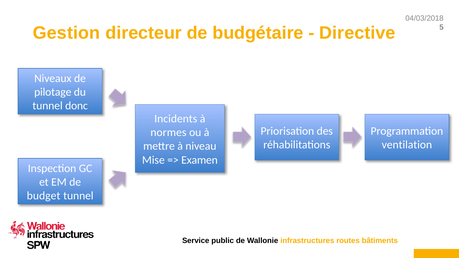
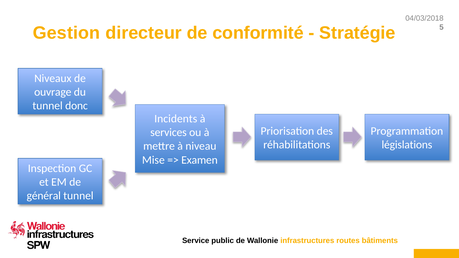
budgétaire: budgétaire -> conformité
Directive: Directive -> Stratégie
pilotage: pilotage -> ouvrage
normes: normes -> services
ventilation: ventilation -> législations
budget: budget -> général
